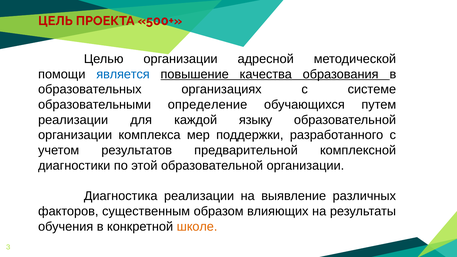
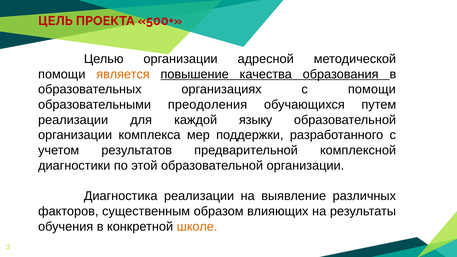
является colour: blue -> orange
с системе: системе -> помощи
определение: определение -> преодоления
